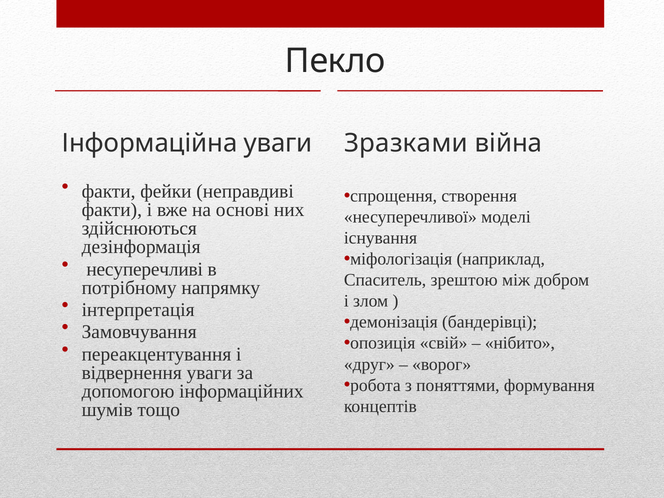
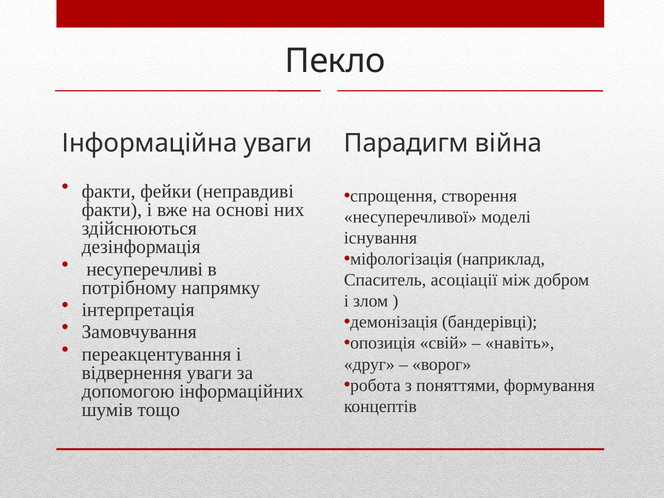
Зразками: Зразками -> Парадигм
зрештою: зрештою -> асоціації
нібито: нібито -> навіть
